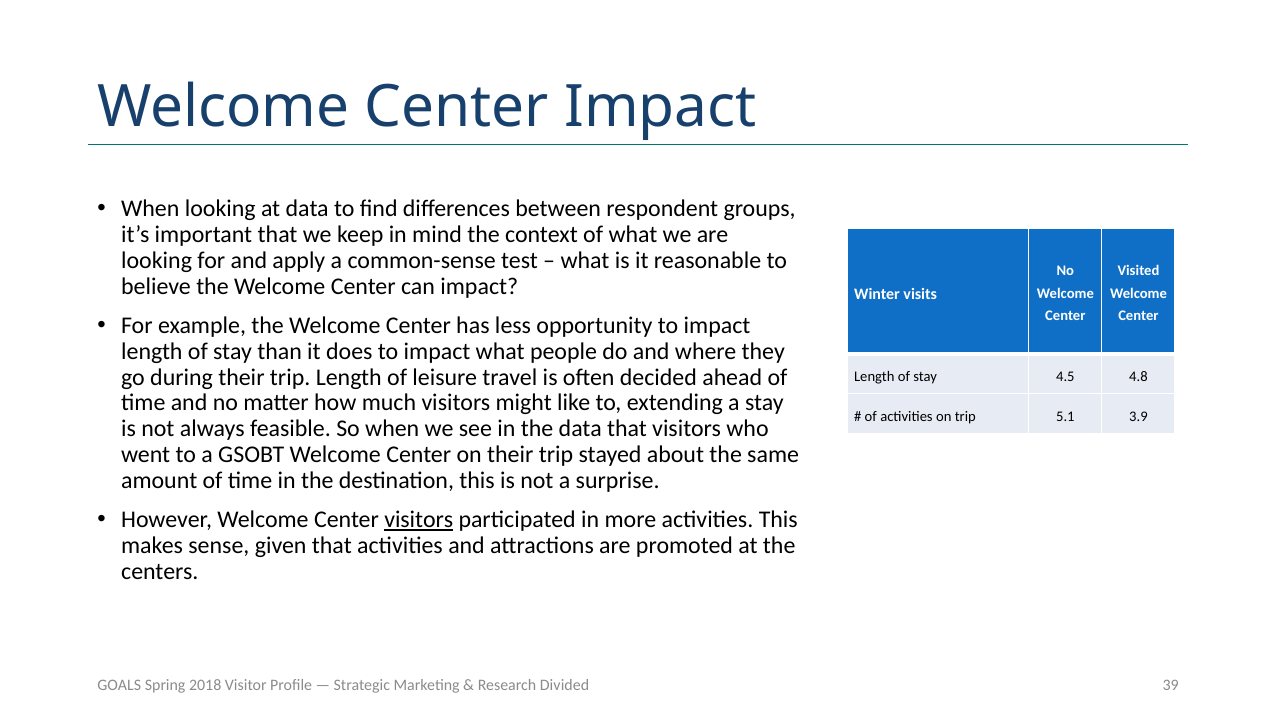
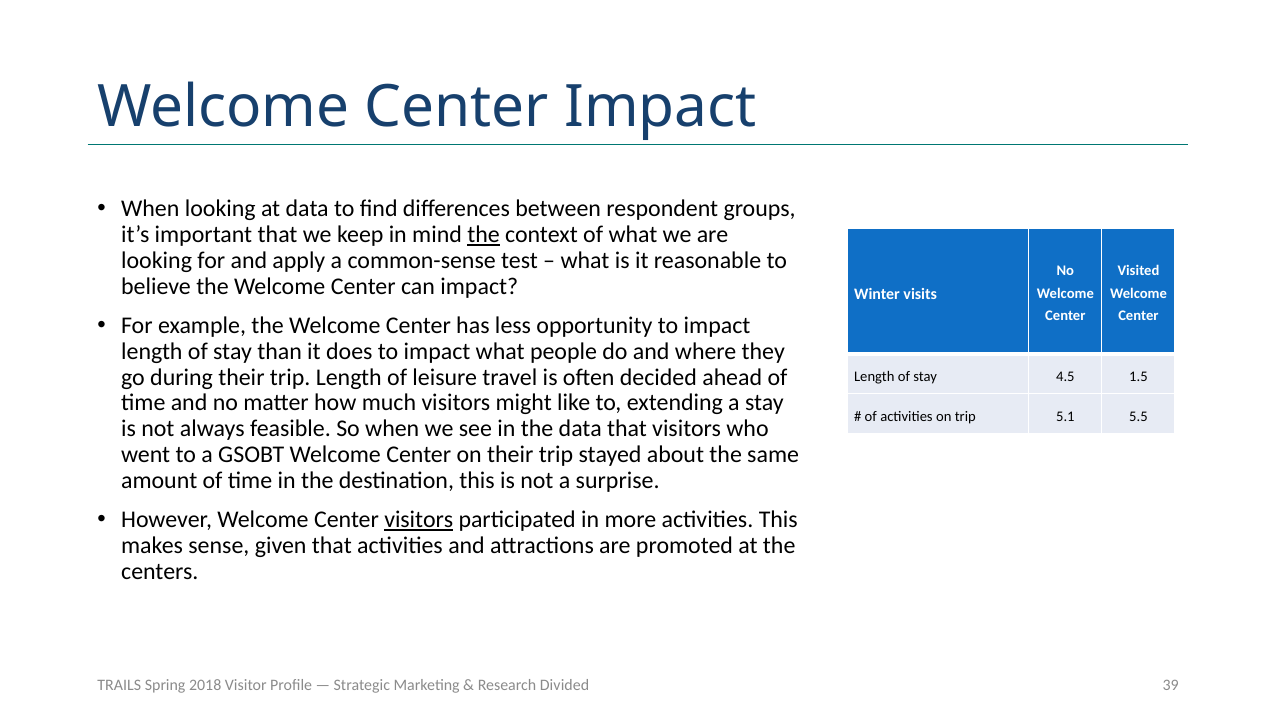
the at (484, 234) underline: none -> present
4.8: 4.8 -> 1.5
3.9: 3.9 -> 5.5
GOALS: GOALS -> TRAILS
